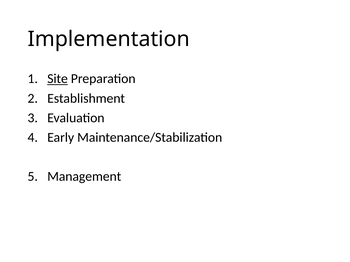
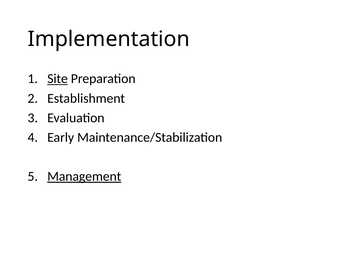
Management underline: none -> present
